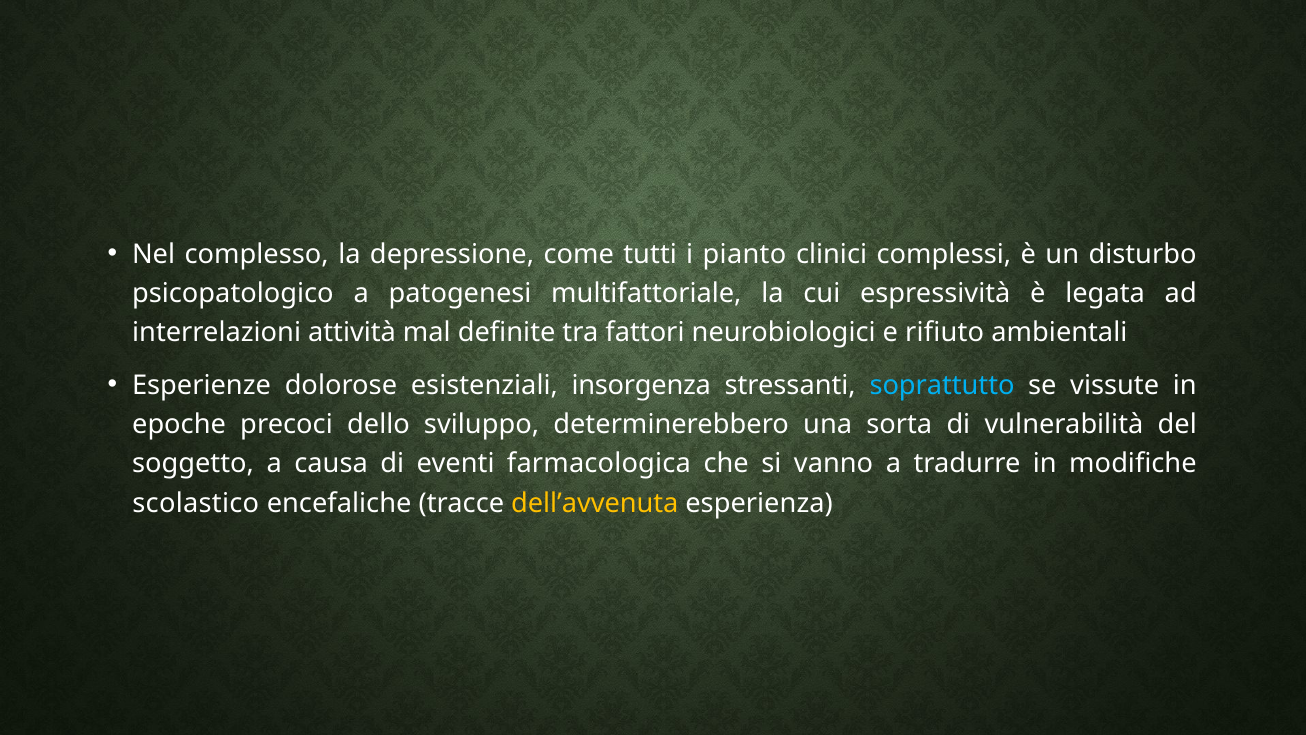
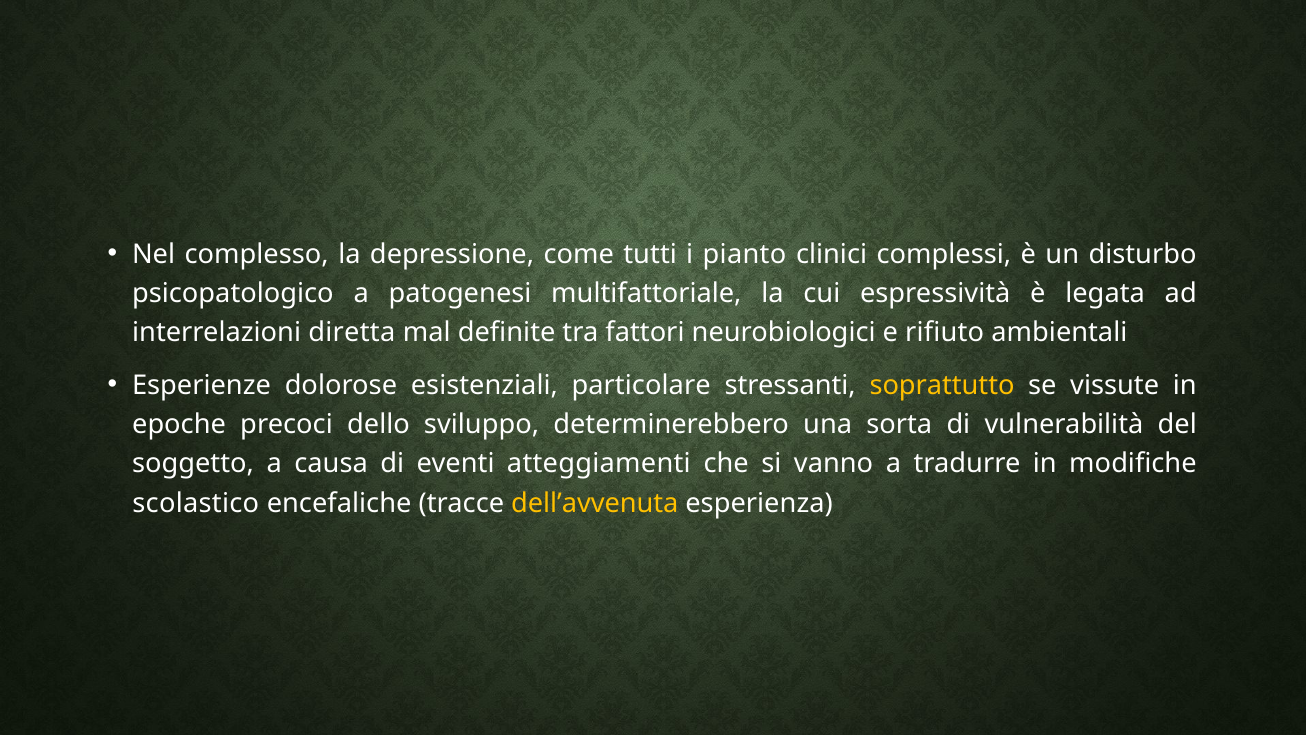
attività: attività -> diretta
insorgenza: insorgenza -> particolare
soprattutto colour: light blue -> yellow
farmacologica: farmacologica -> atteggiamenti
